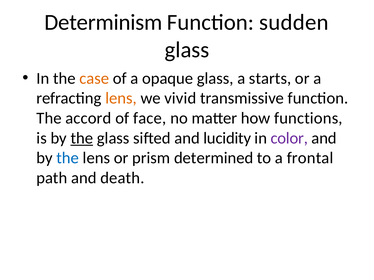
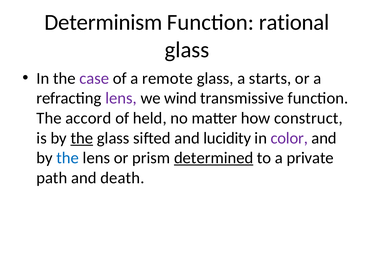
sudden: sudden -> rational
case colour: orange -> purple
opaque: opaque -> remote
lens at (121, 98) colour: orange -> purple
vivid: vivid -> wind
face: face -> held
functions: functions -> construct
determined underline: none -> present
frontal: frontal -> private
